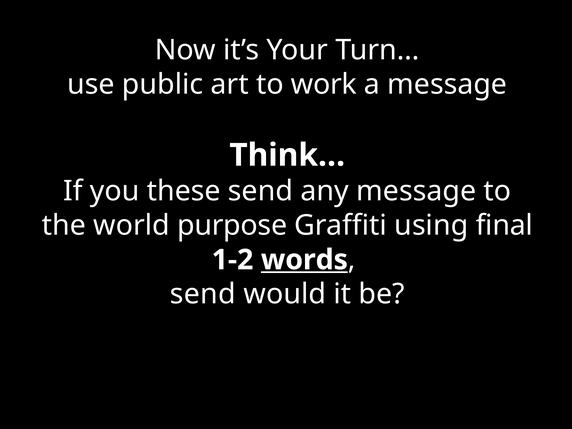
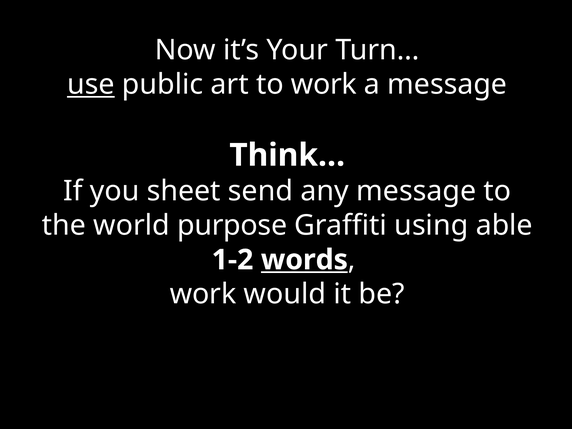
use underline: none -> present
these: these -> sheet
final: final -> able
send at (203, 294): send -> work
